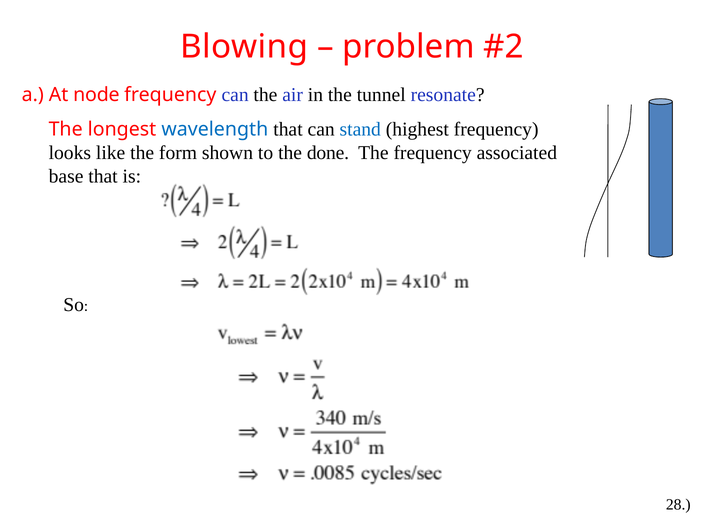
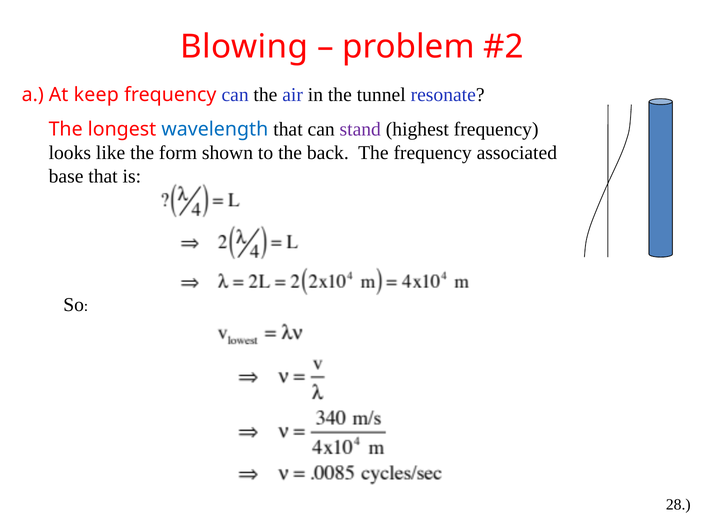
node: node -> keep
stand colour: blue -> purple
done: done -> back
